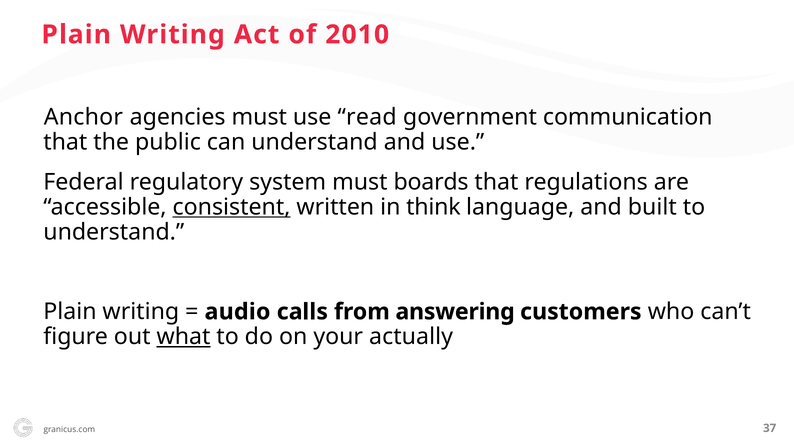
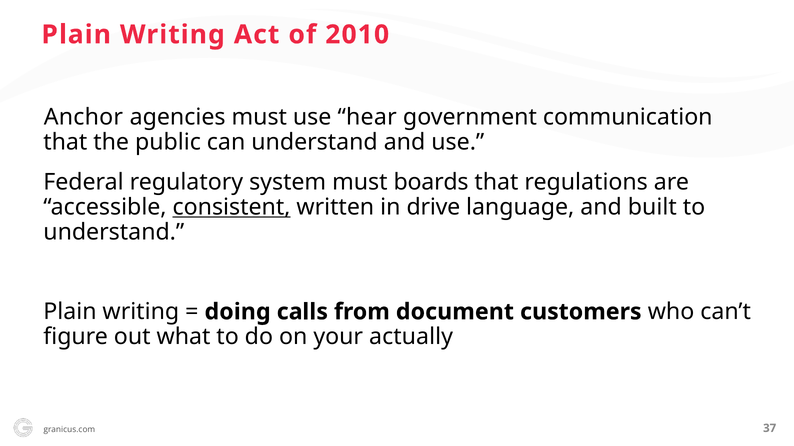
read: read -> hear
think: think -> drive
audio: audio -> doing
answering: answering -> document
what underline: present -> none
